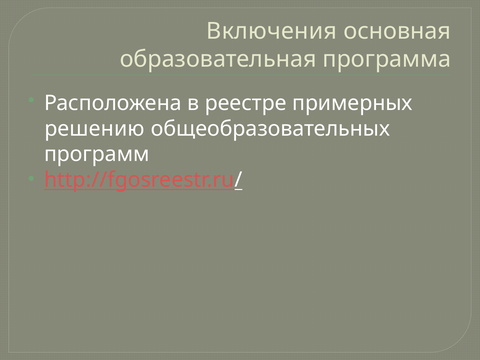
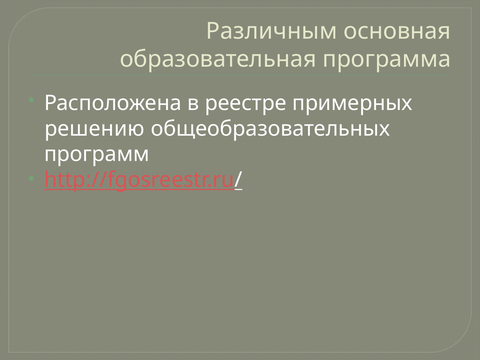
Включения: Включения -> Различным
